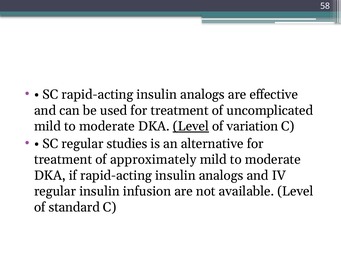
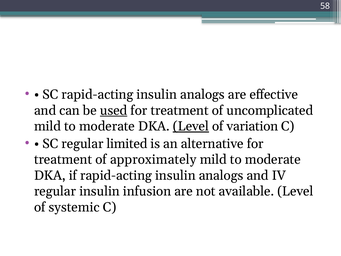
used underline: none -> present
studies: studies -> limited
standard: standard -> systemic
